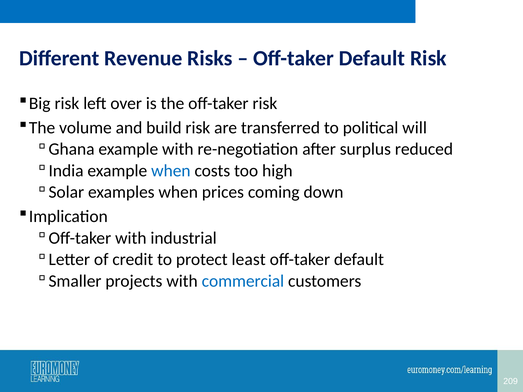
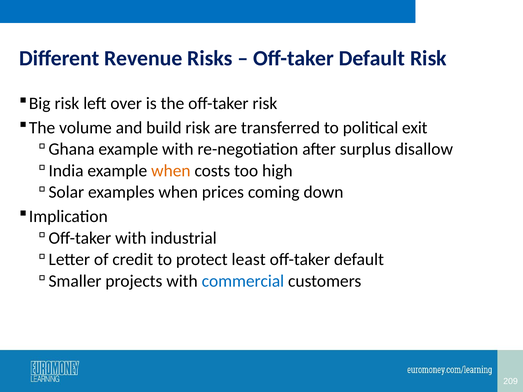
will: will -> exit
reduced: reduced -> disallow
when at (171, 171) colour: blue -> orange
